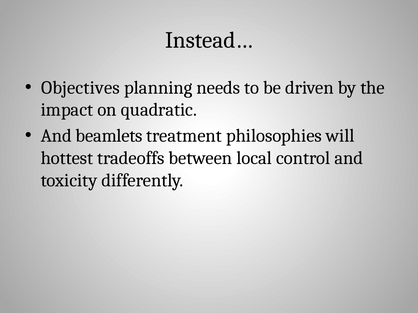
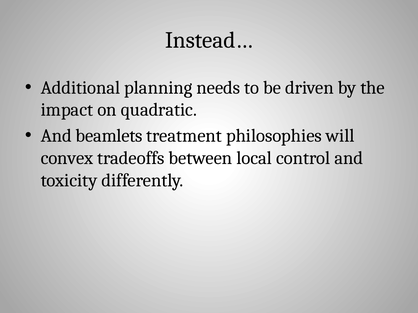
Objectives: Objectives -> Additional
hottest: hottest -> convex
